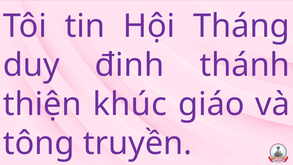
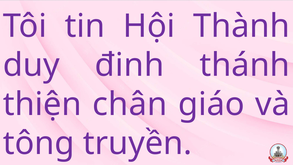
Tháng: Tháng -> Thành
khúc: khúc -> chân
